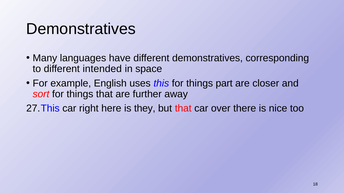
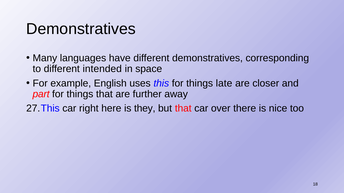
part: part -> late
sort: sort -> part
